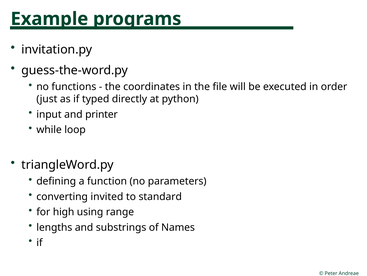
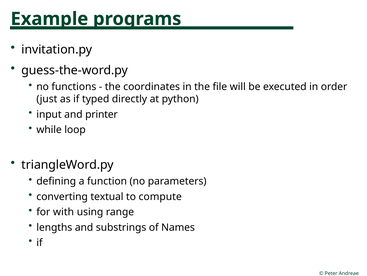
invited: invited -> textual
standard: standard -> compute
high: high -> with
